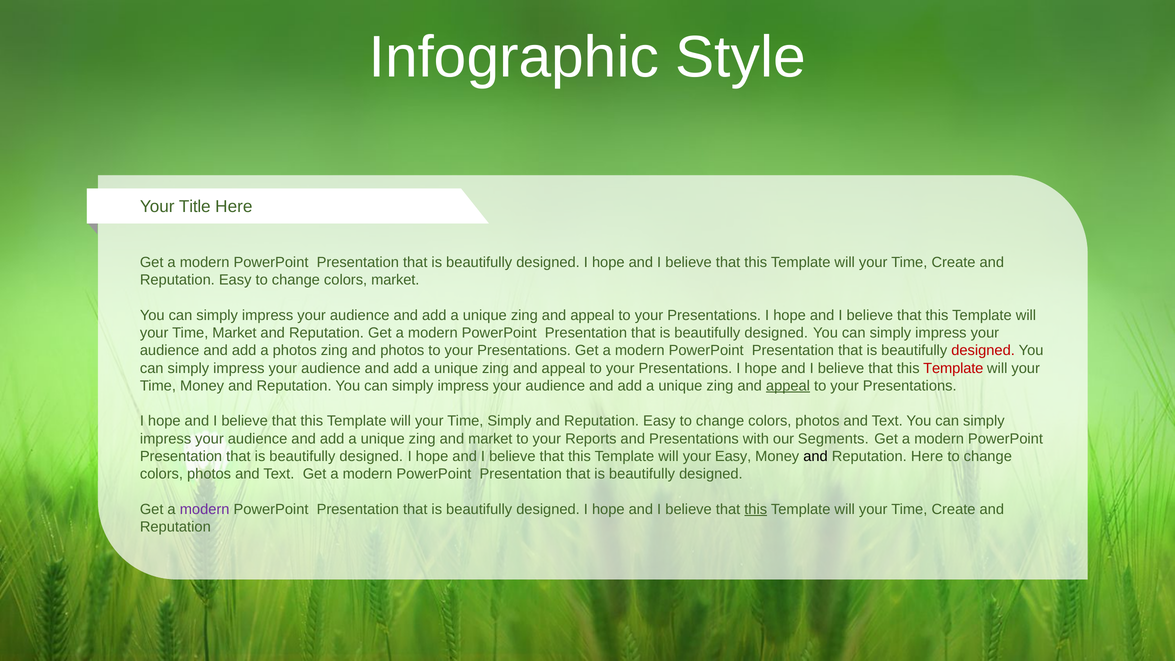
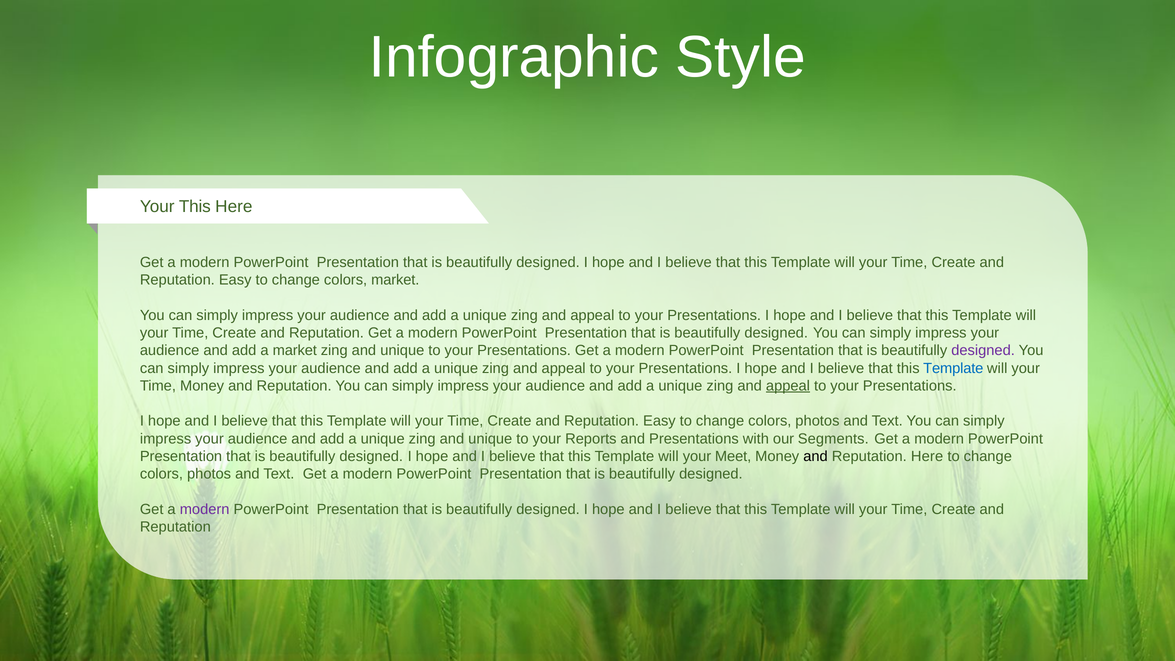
Your Title: Title -> This
Market at (234, 333): Market -> Create
a photos: photos -> market
photos at (402, 351): photos -> unique
designed at (983, 351) colour: red -> purple
Template at (953, 368) colour: red -> blue
Simply at (509, 421): Simply -> Create
unique zing and market: market -> unique
your Easy: Easy -> Meet
this at (756, 509) underline: present -> none
